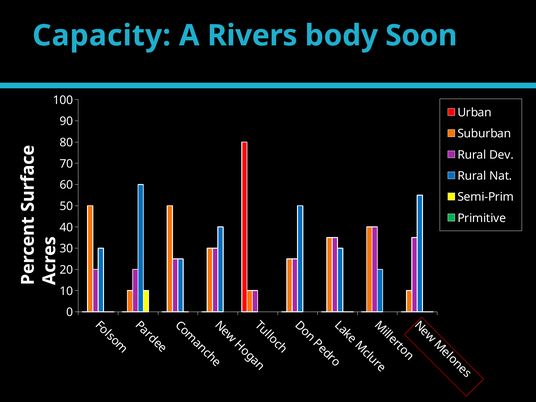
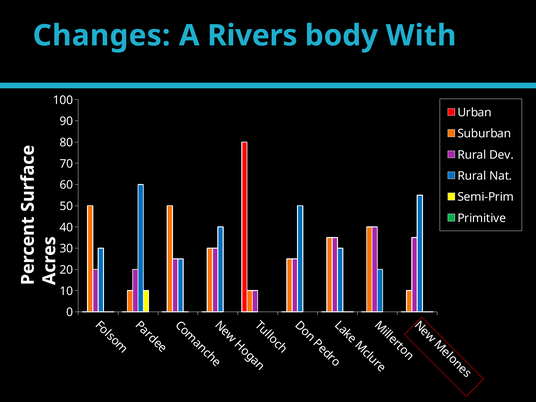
Capacity: Capacity -> Changes
Soon: Soon -> With
